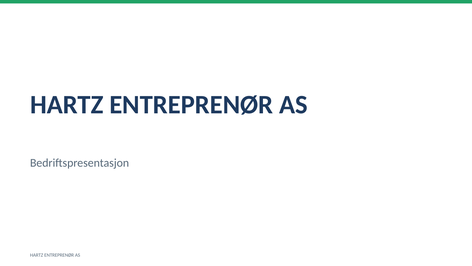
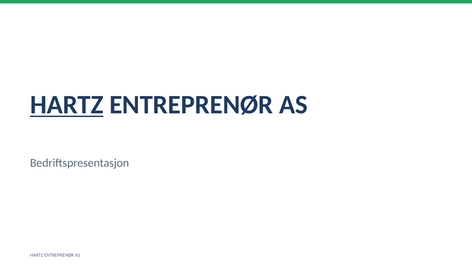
HARTZ at (67, 105) underline: none -> present
